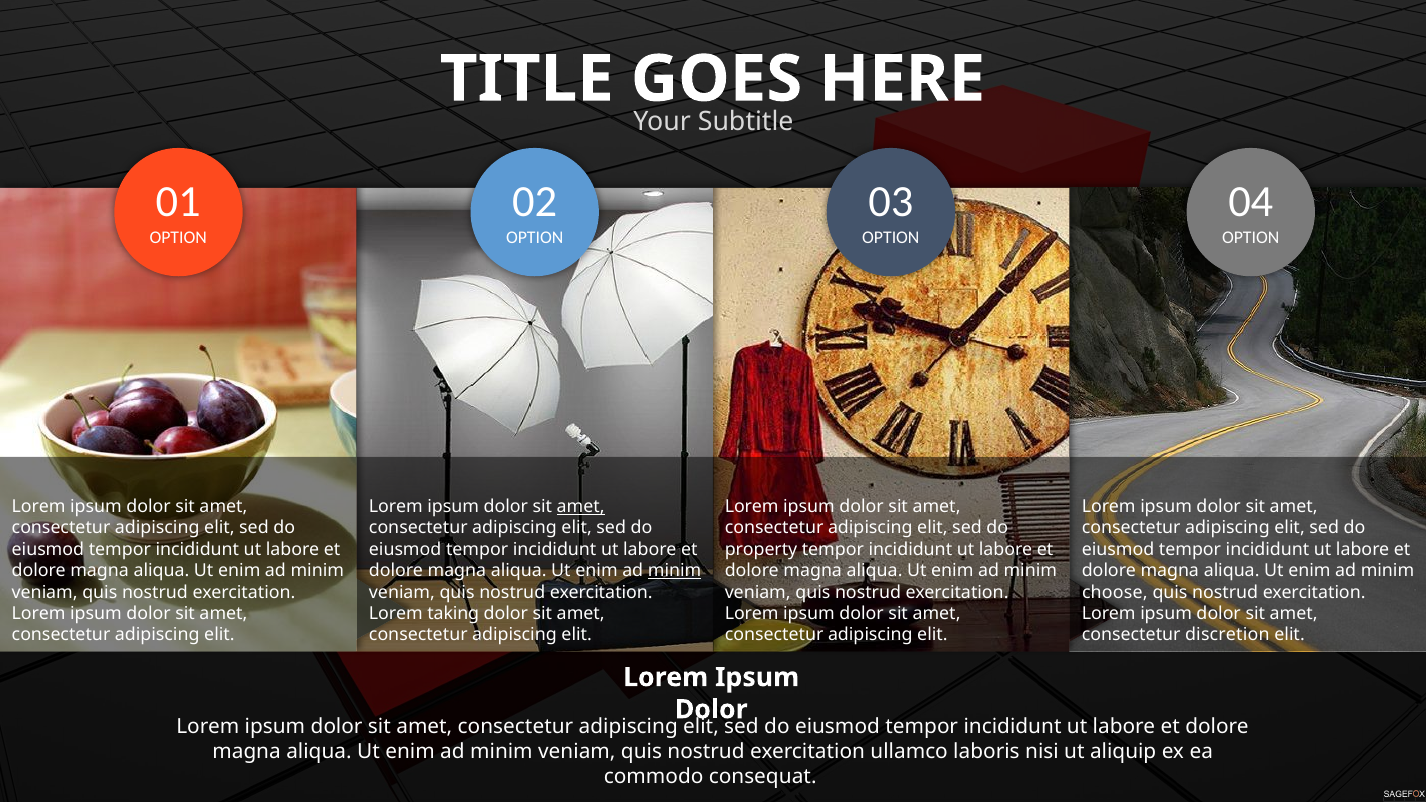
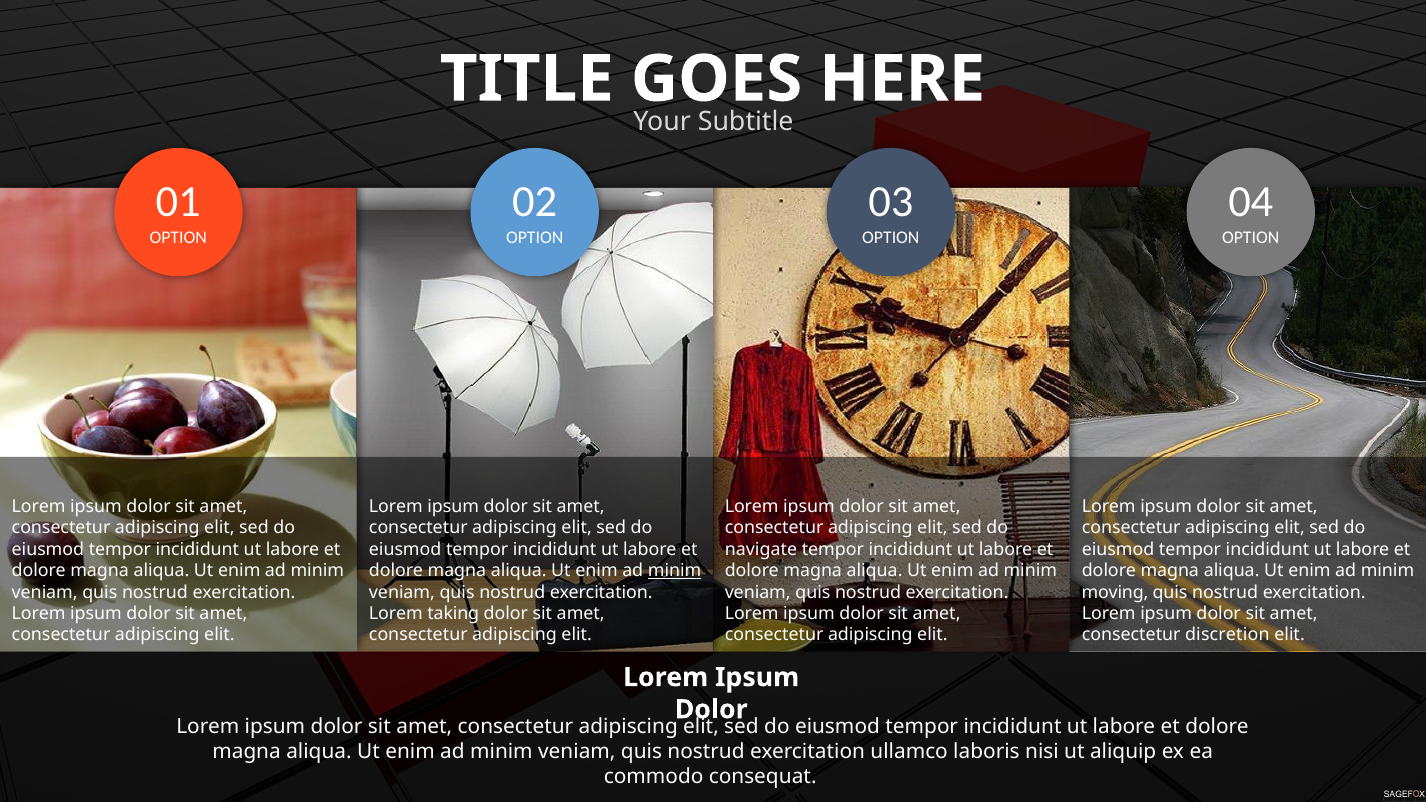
amet at (581, 507) underline: present -> none
property: property -> navigate
choose: choose -> moving
